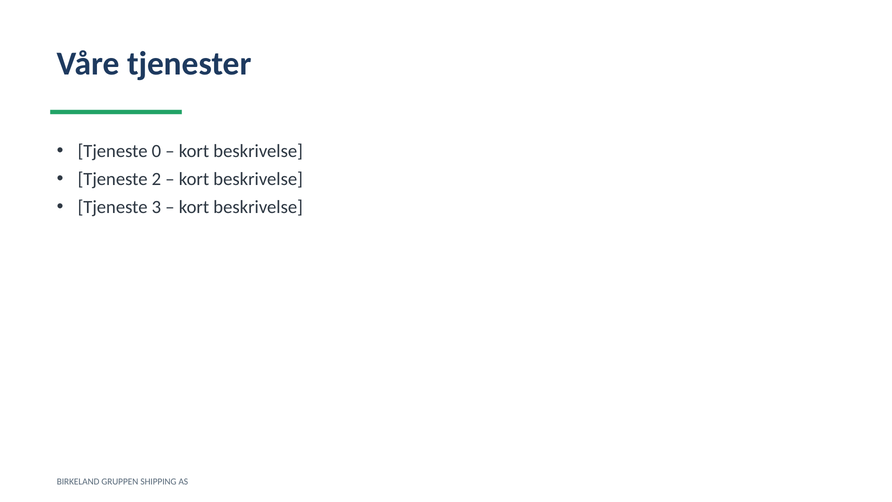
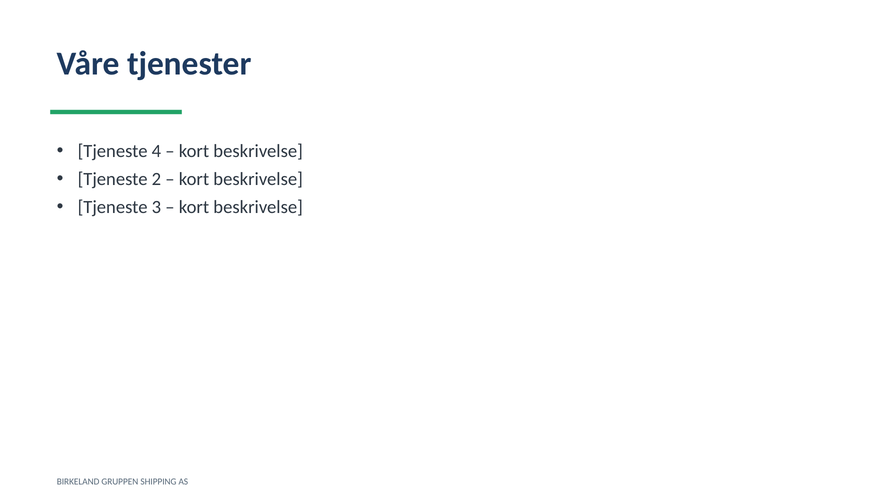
0: 0 -> 4
